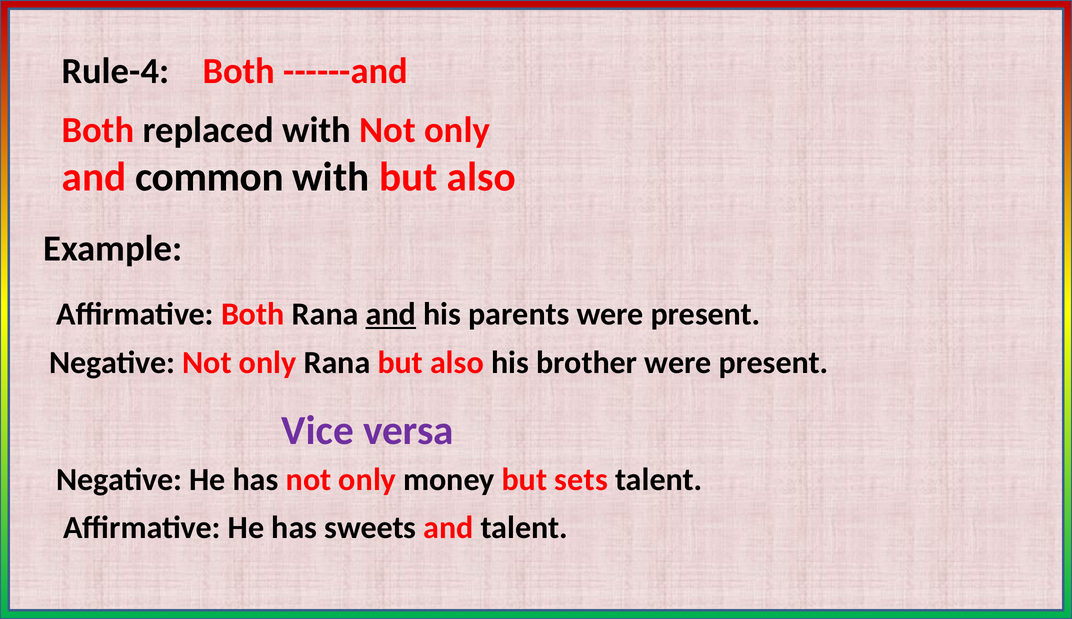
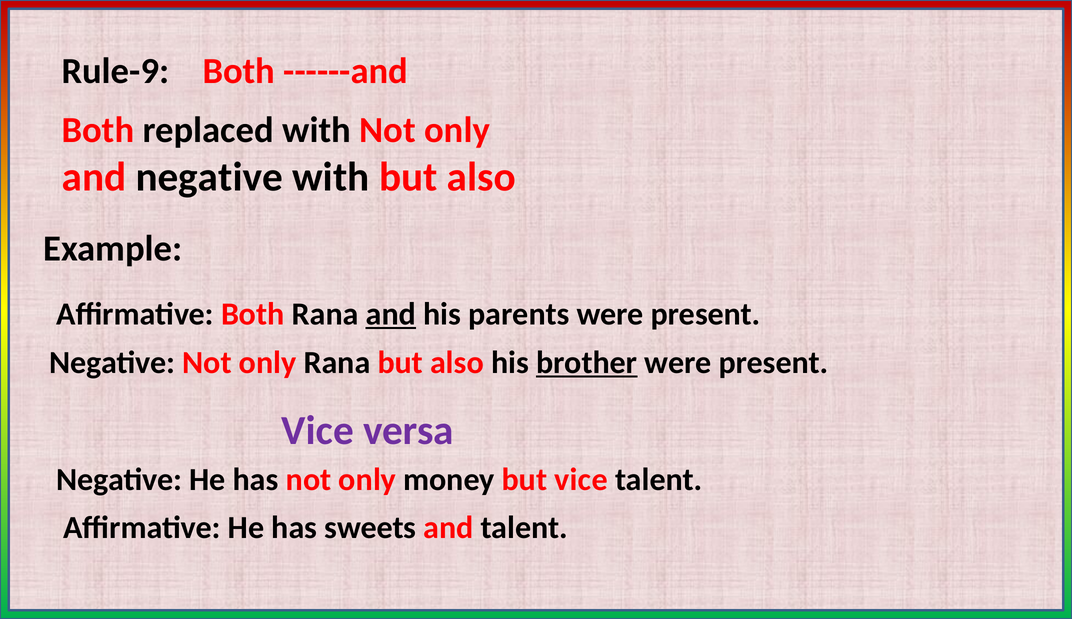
Rule-4: Rule-4 -> Rule-9
and common: common -> negative
brother underline: none -> present
but sets: sets -> vice
